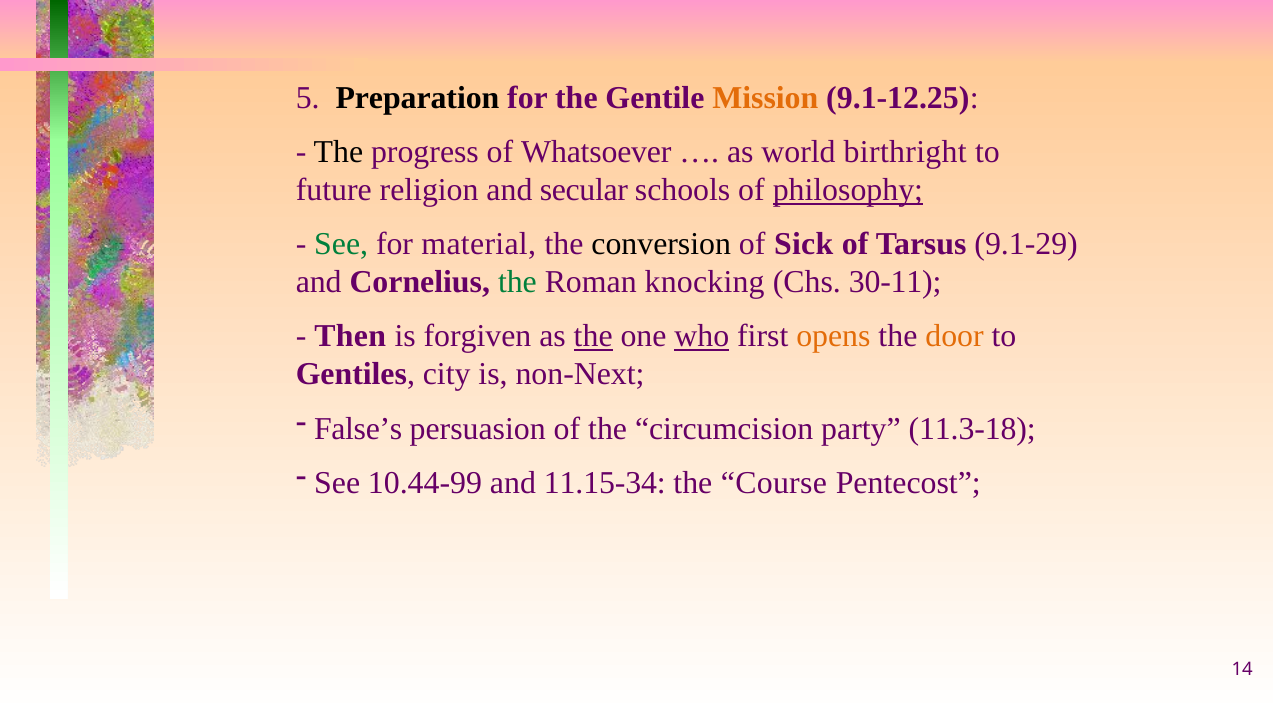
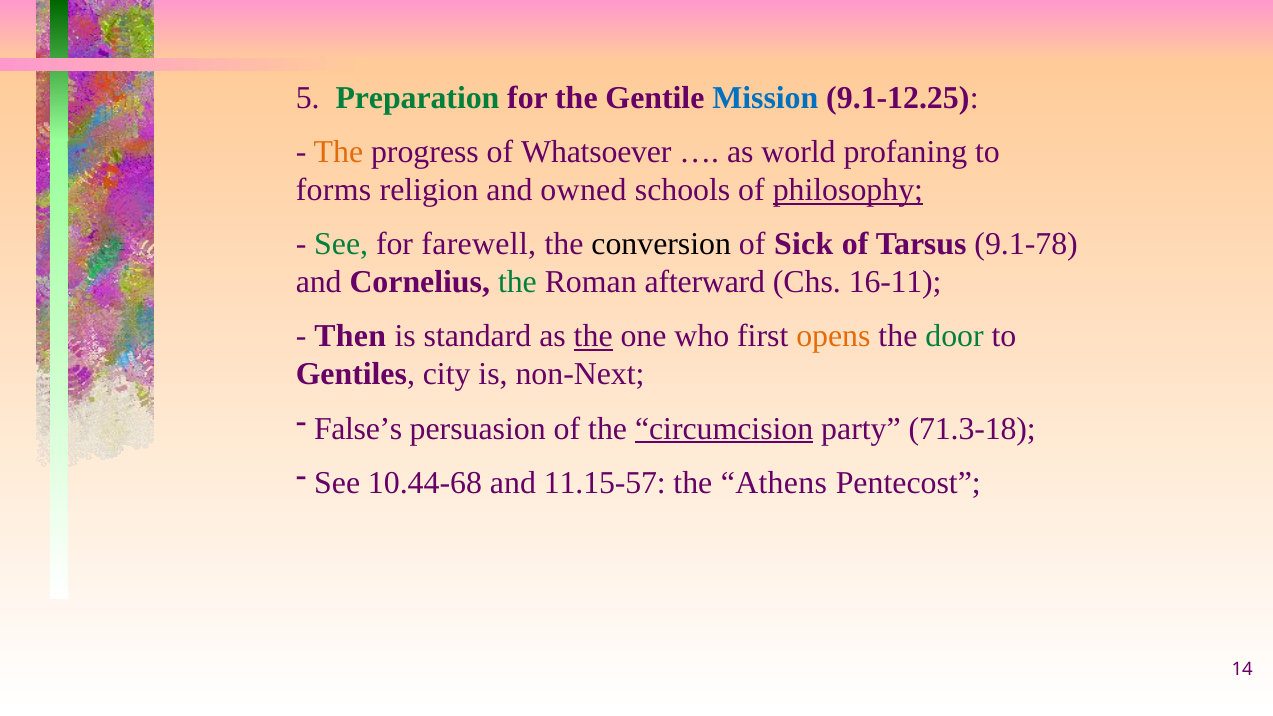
Preparation colour: black -> green
Mission colour: orange -> blue
The at (338, 152) colour: black -> orange
birthright: birthright -> profaning
future: future -> forms
secular: secular -> owned
material: material -> farewell
9.1-29: 9.1-29 -> 9.1-78
knocking: knocking -> afterward
30-11: 30-11 -> 16-11
forgiven: forgiven -> standard
who underline: present -> none
door colour: orange -> green
circumcision underline: none -> present
11.3-18: 11.3-18 -> 71.3-18
10.44-99: 10.44-99 -> 10.44-68
11.15-34: 11.15-34 -> 11.15-57
Course: Course -> Athens
